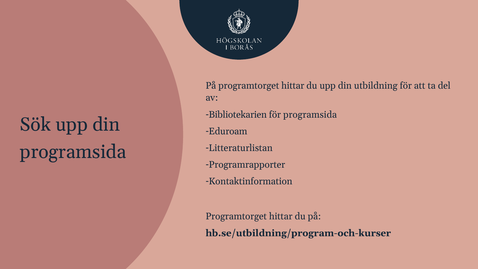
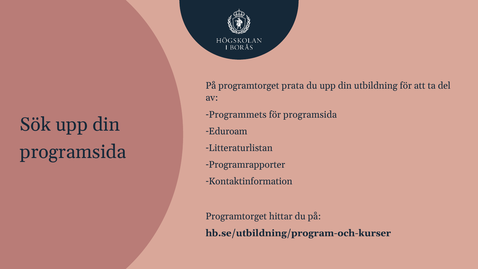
På programtorget hittar: hittar -> prata
Bibliotekarien: Bibliotekarien -> Programmets
